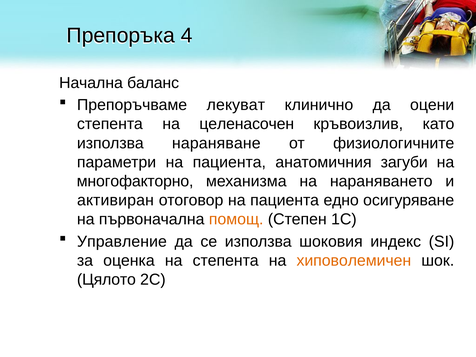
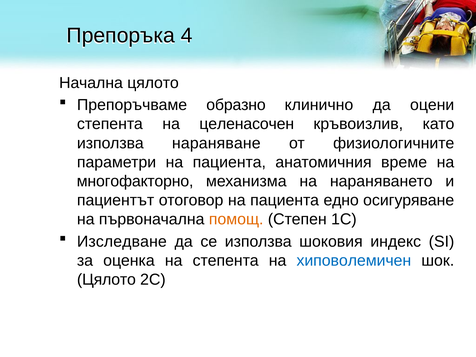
Начална баланс: баланс -> цялото
лекуват: лекуват -> образно
загуби: загуби -> време
активиран: активиран -> пациентът
Управление: Управление -> Изследване
хиповолемичен colour: orange -> blue
